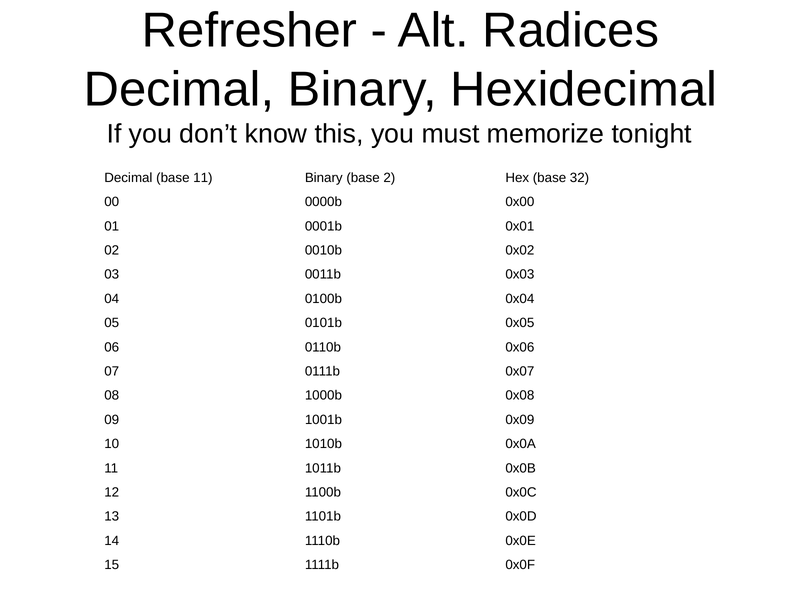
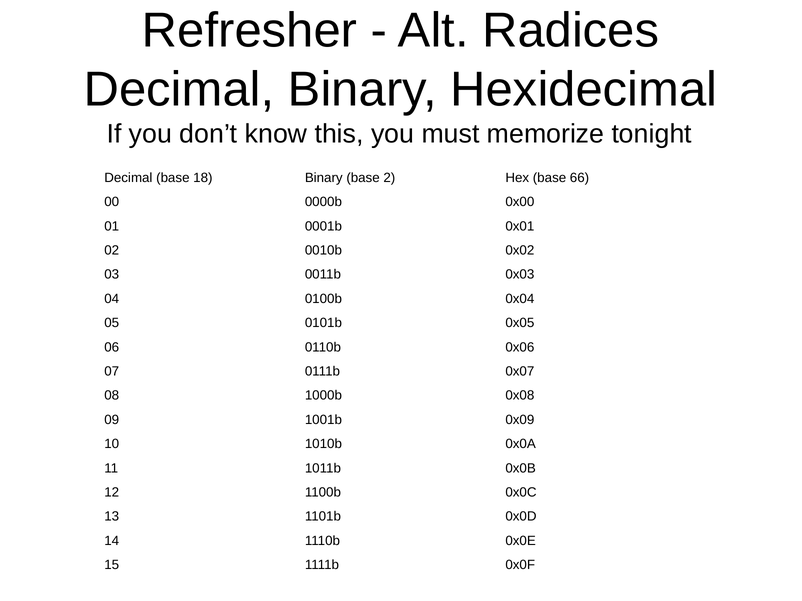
base 11: 11 -> 18
32: 32 -> 66
